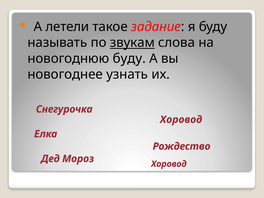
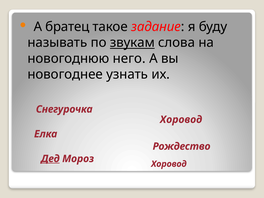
летели: летели -> братец
новогоднюю буду: буду -> него
Дед underline: none -> present
